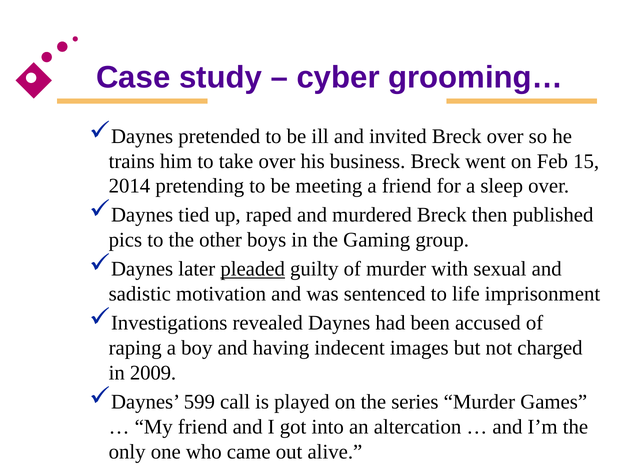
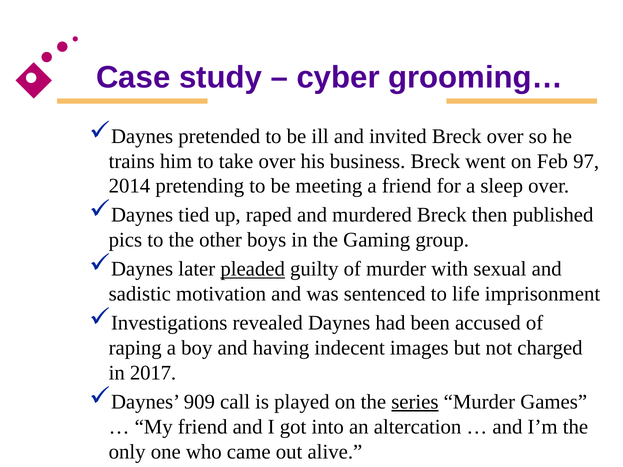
15: 15 -> 97
2009: 2009 -> 2017
599: 599 -> 909
series underline: none -> present
